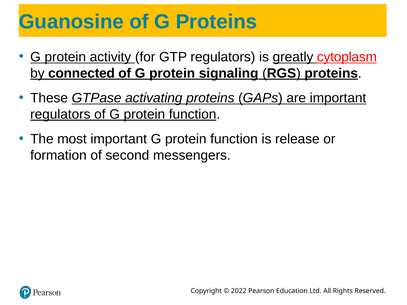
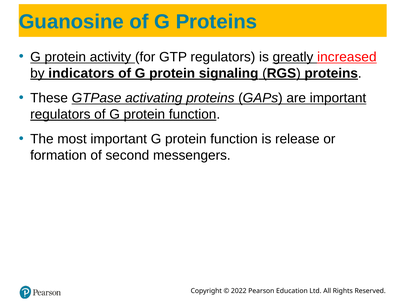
cytoplasm: cytoplasm -> increased
connected: connected -> indicators
